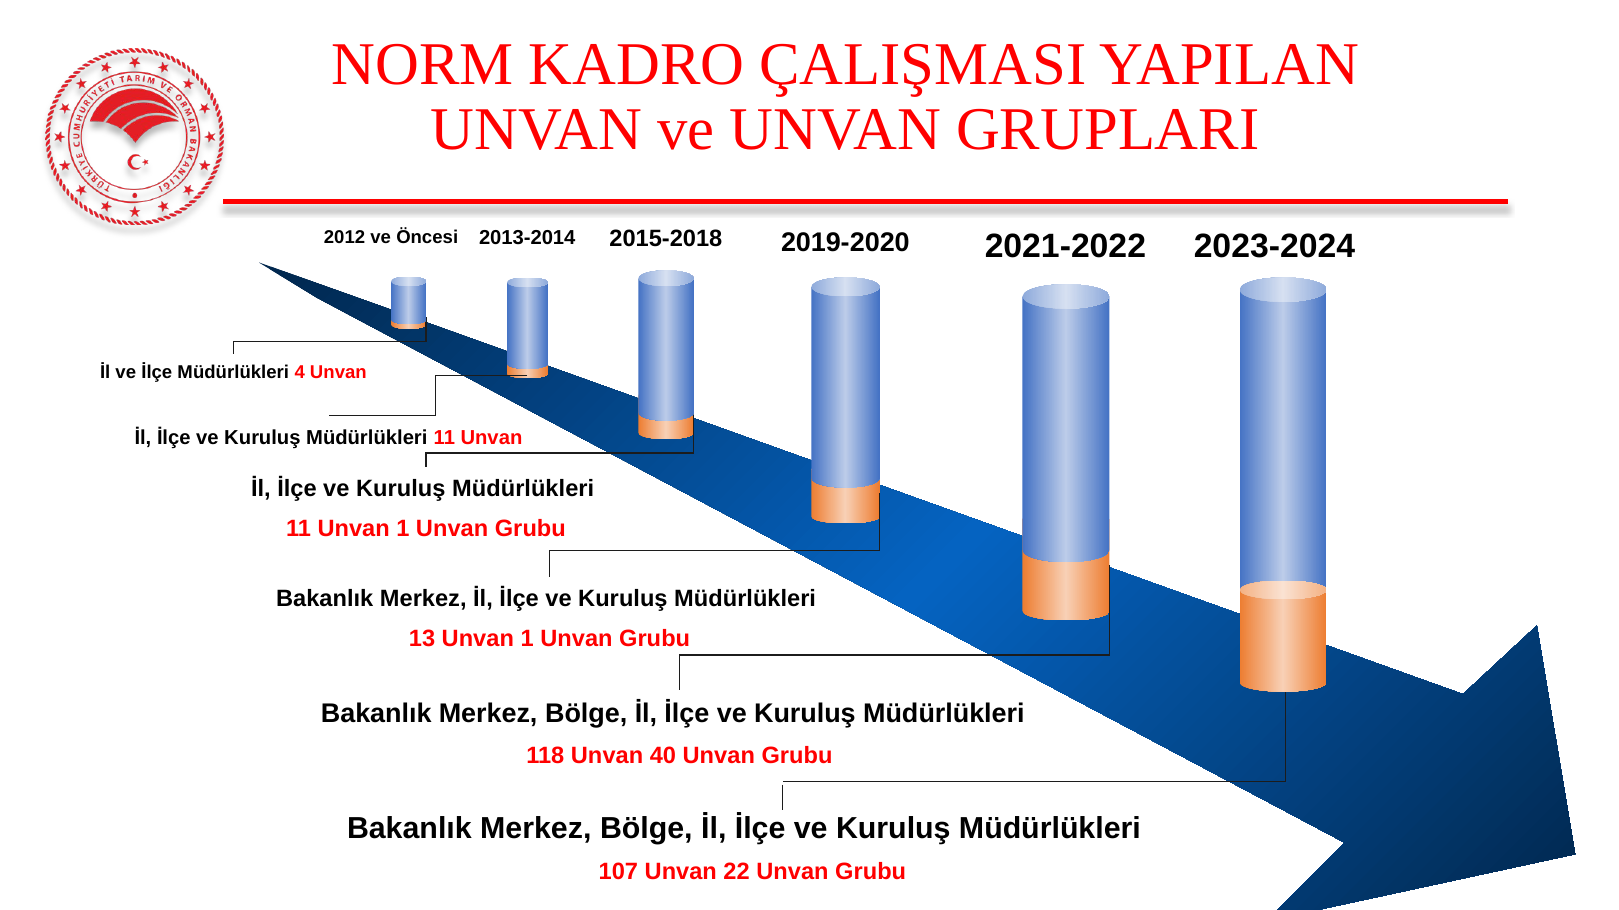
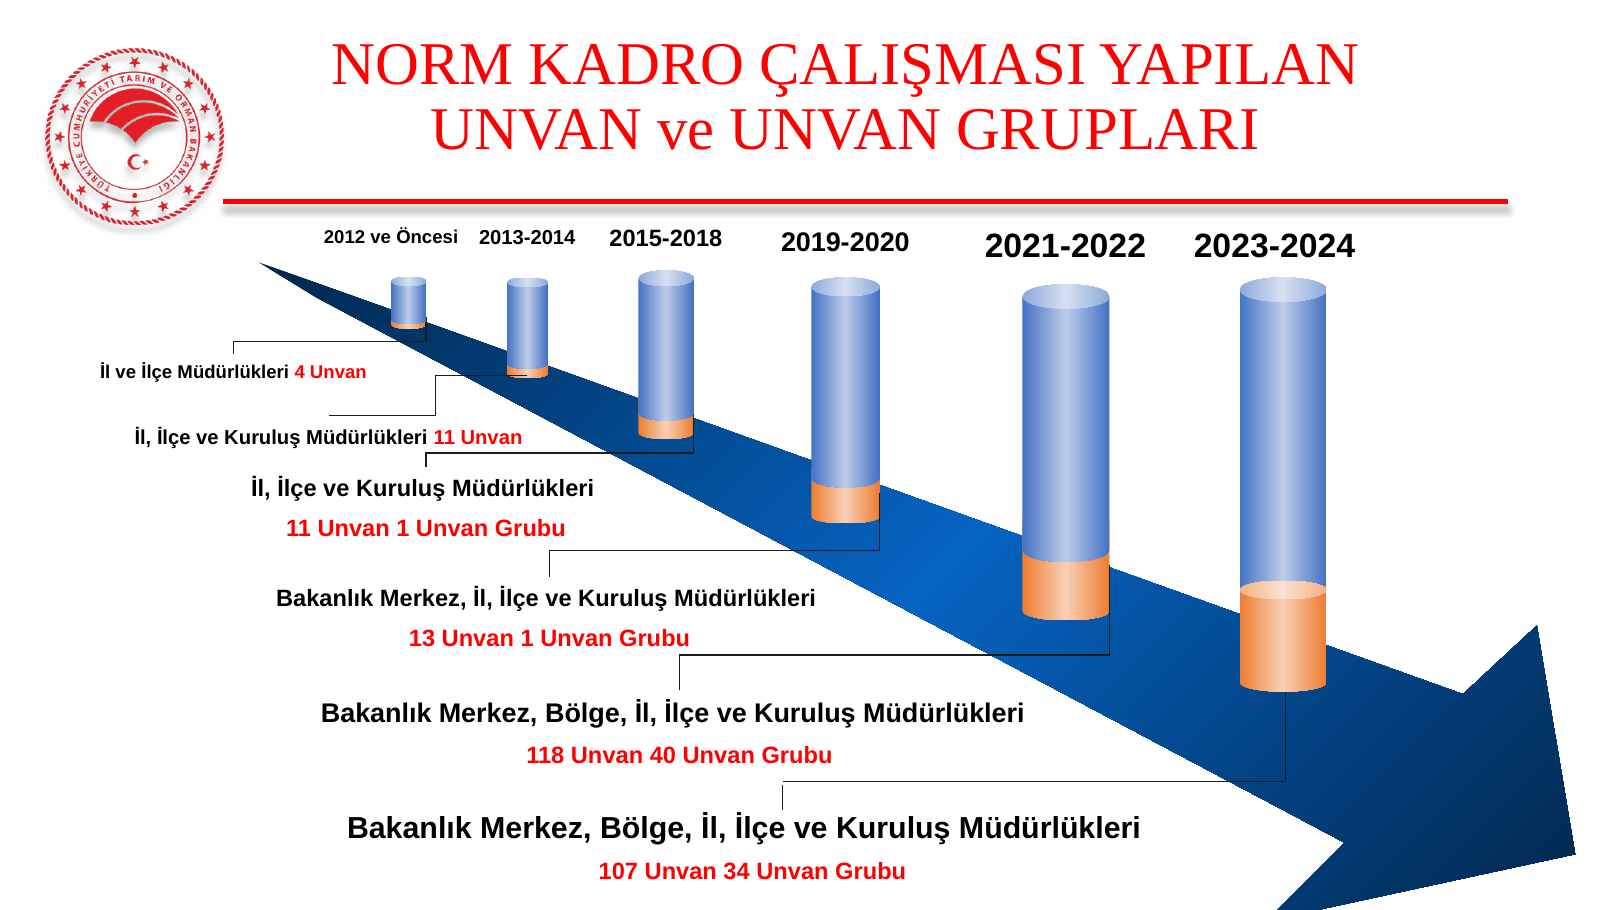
22: 22 -> 34
